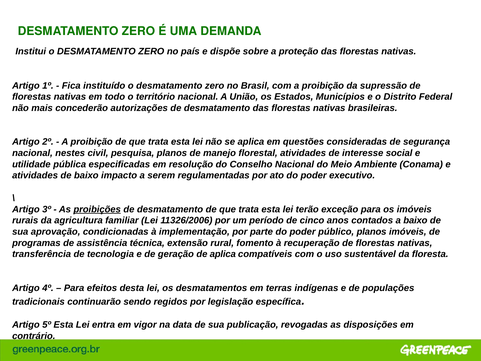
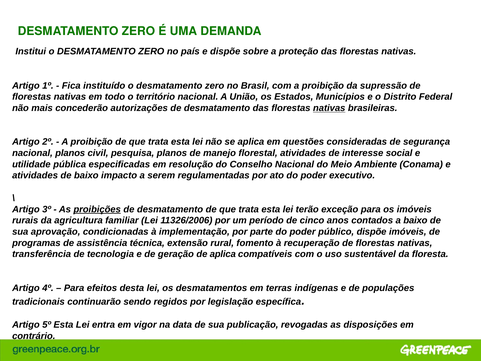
nativas at (329, 108) underline: none -> present
nacional nestes: nestes -> planos
público planos: planos -> dispõe
